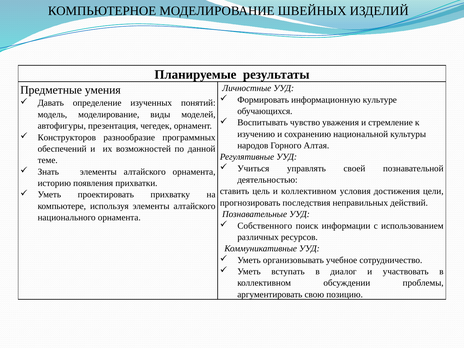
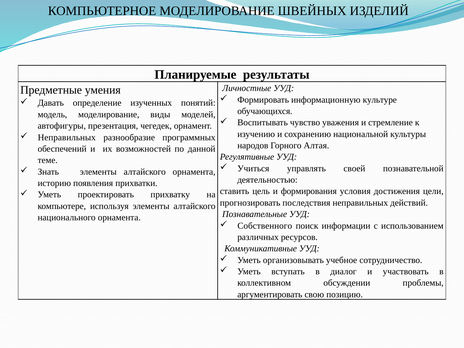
Конструкторов at (67, 137): Конструкторов -> Неправильных
и коллективном: коллективном -> формирования
